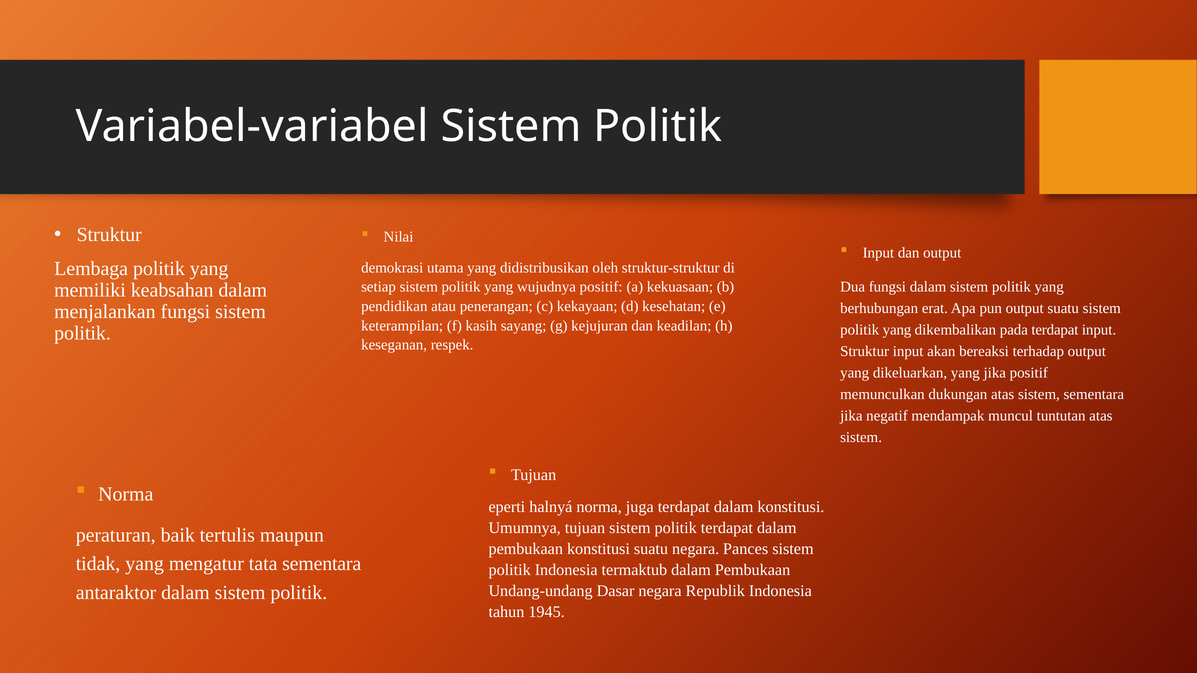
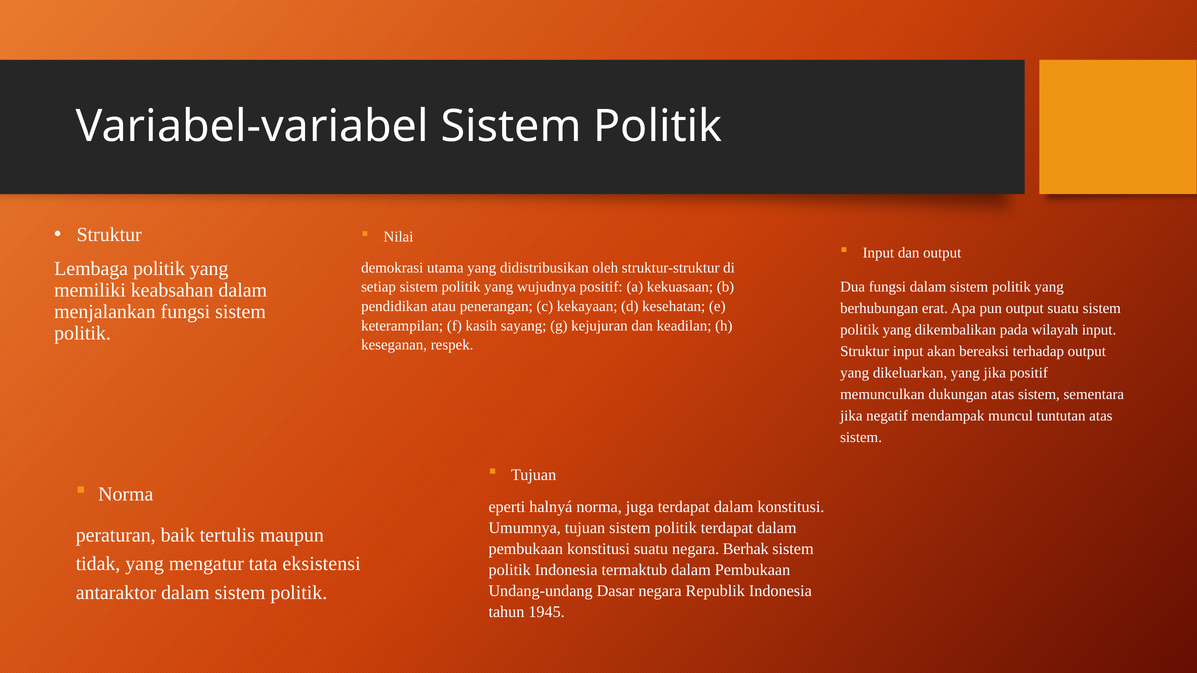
pada terdapat: terdapat -> wilayah
Pances: Pances -> Berhak
tata sementara: sementara -> eksistensi
